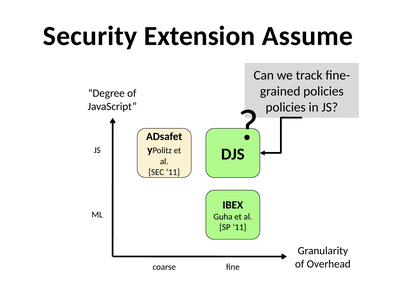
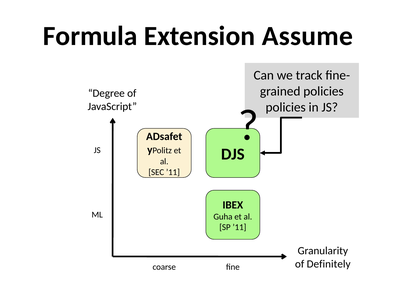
Security: Security -> Formula
Overhead: Overhead -> Definitely
